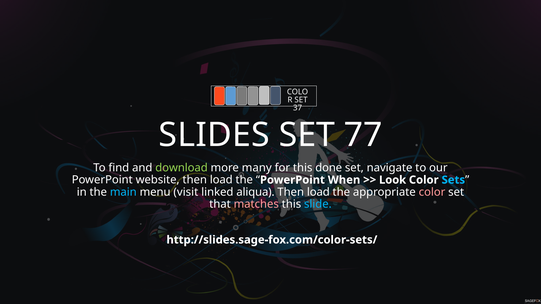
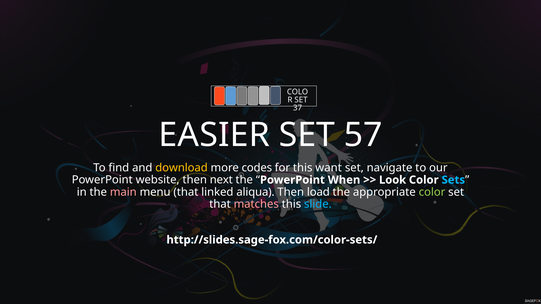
SLIDES: SLIDES -> EASIER
77: 77 -> 57
download colour: light green -> yellow
many: many -> codes
done: done -> want
website then load: load -> next
main colour: light blue -> pink
menu visit: visit -> that
color at (432, 192) colour: pink -> light green
